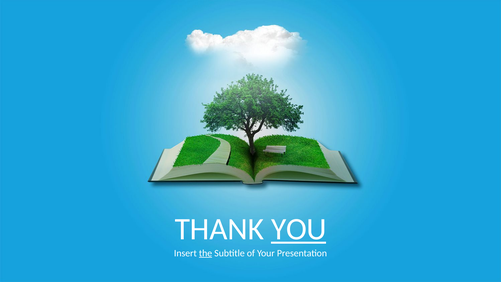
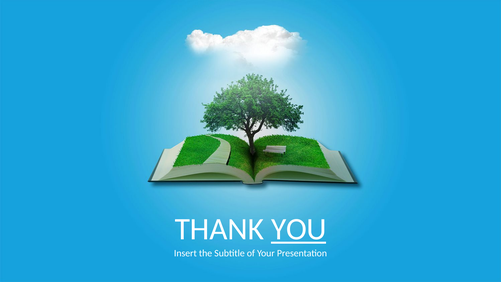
the underline: present -> none
